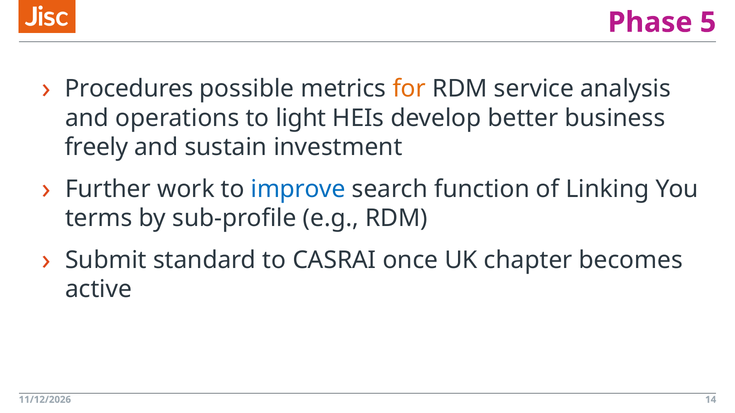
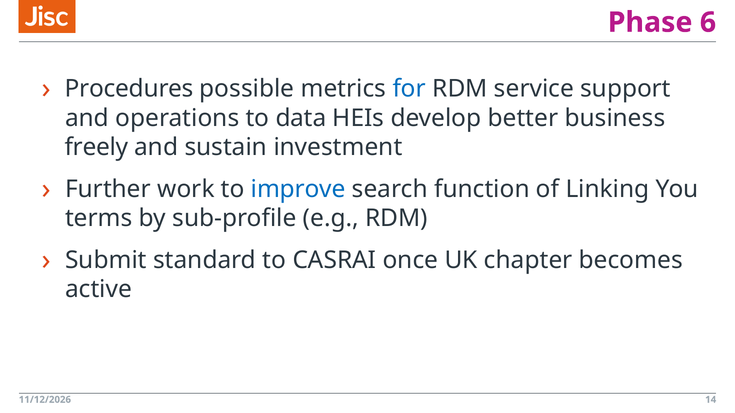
5: 5 -> 6
for colour: orange -> blue
analysis: analysis -> support
light: light -> data
